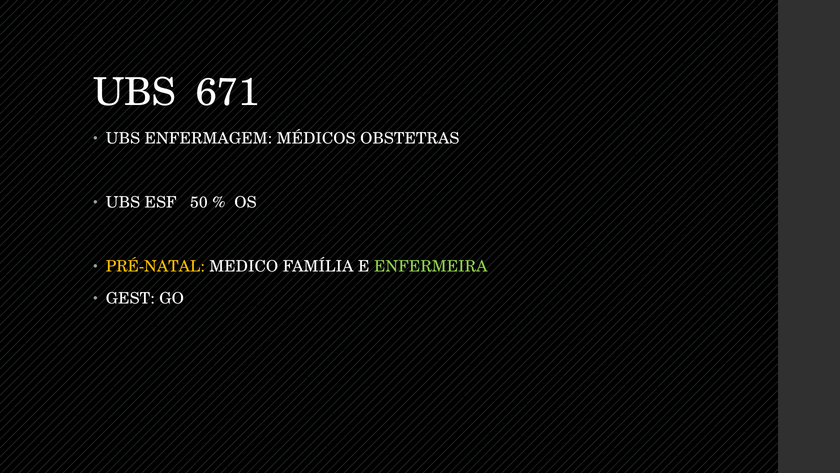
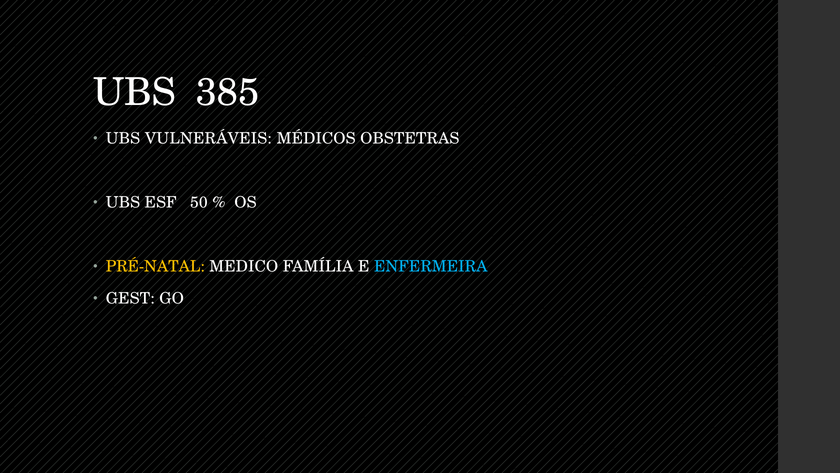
671: 671 -> 385
ENFERMAGEM: ENFERMAGEM -> VULNERÁVEIS
ENFERMEIRA colour: light green -> light blue
